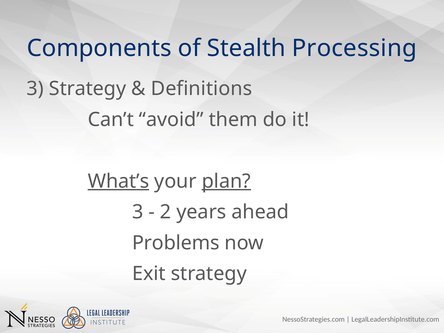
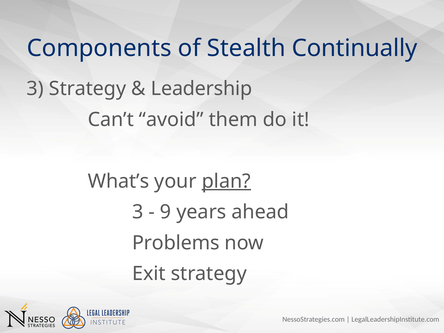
Processing: Processing -> Continually
Definitions: Definitions -> Leadership
What’s underline: present -> none
2: 2 -> 9
